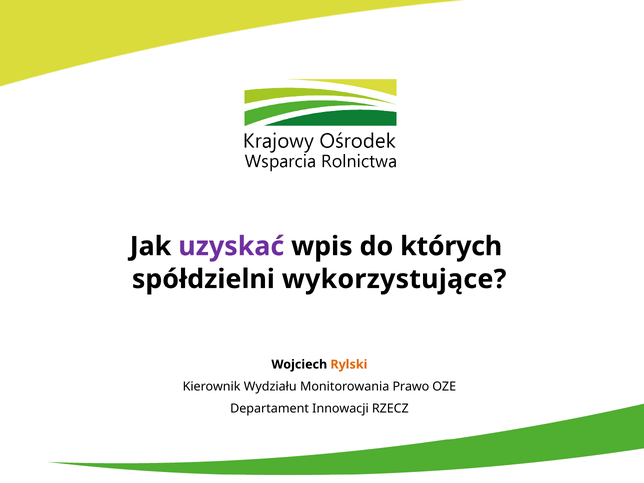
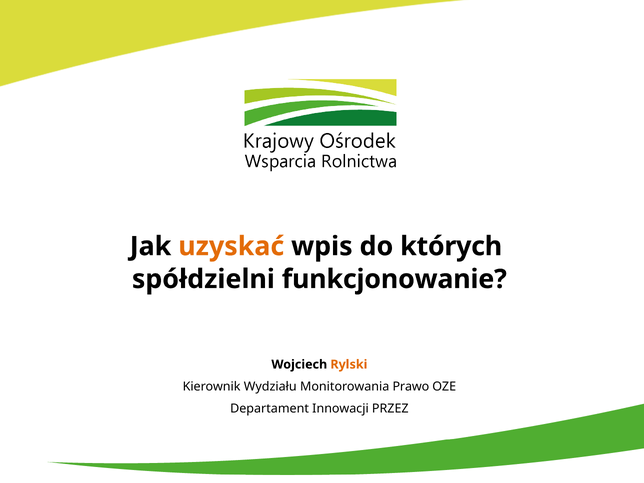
uzyskać colour: purple -> orange
wykorzystujące: wykorzystujące -> funkcjonowanie
RZECZ: RZECZ -> PRZEZ
